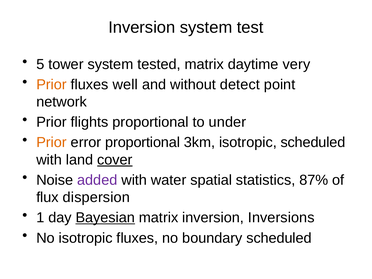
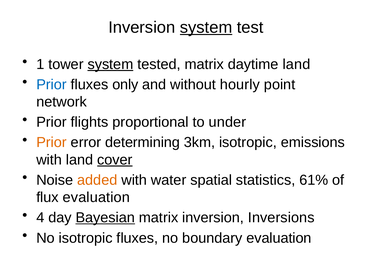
system at (206, 27) underline: none -> present
5: 5 -> 1
system at (110, 64) underline: none -> present
daytime very: very -> land
Prior at (52, 85) colour: orange -> blue
well: well -> only
detect: detect -> hourly
error proportional: proportional -> determining
isotropic scheduled: scheduled -> emissions
added colour: purple -> orange
87%: 87% -> 61%
flux dispersion: dispersion -> evaluation
1: 1 -> 4
boundary scheduled: scheduled -> evaluation
